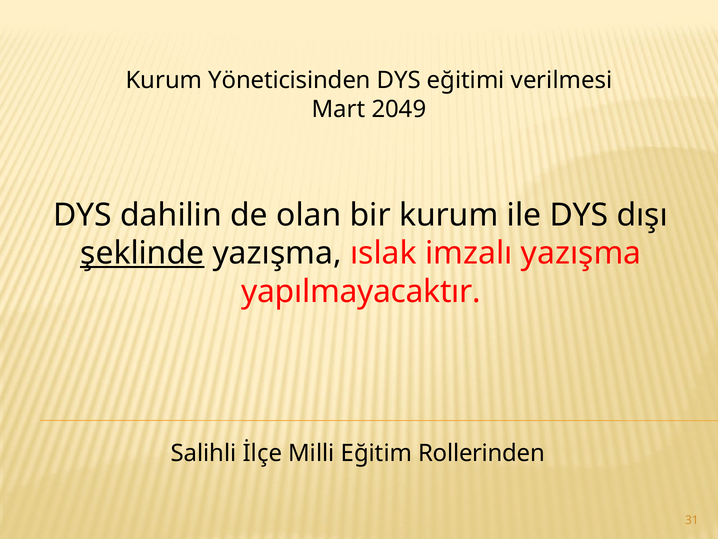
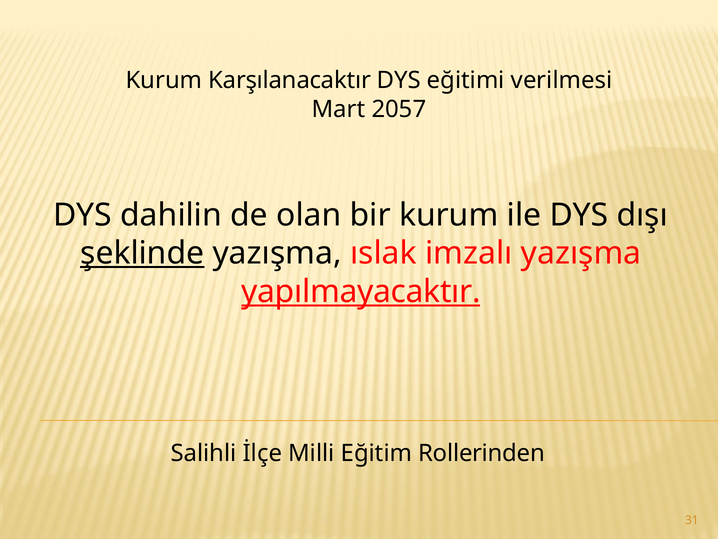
Yöneticisinden: Yöneticisinden -> Karşılanacaktır
2049: 2049 -> 2057
yapılmayacaktır underline: none -> present
